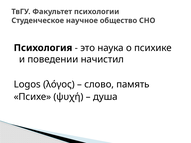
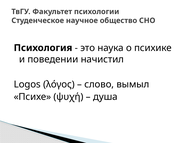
память: память -> вымыл
